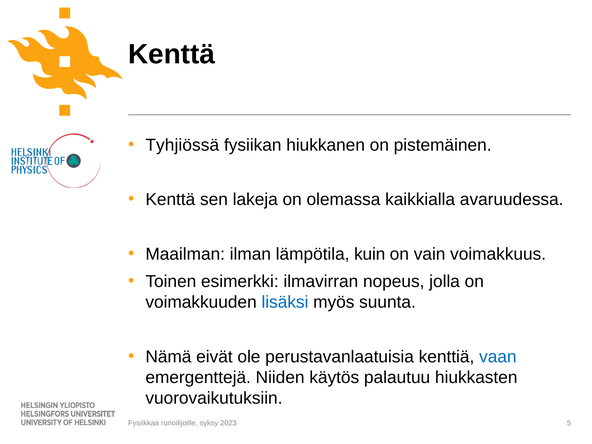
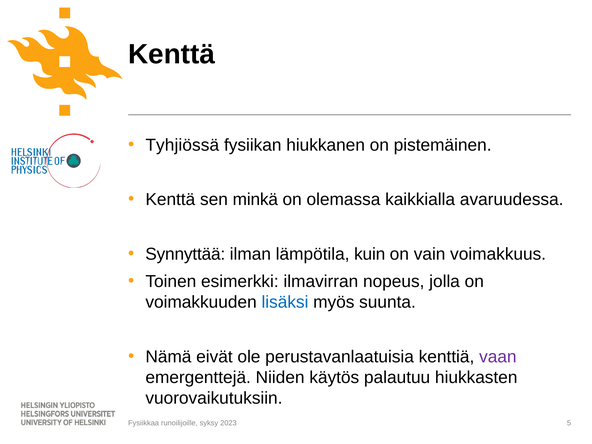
lakeja: lakeja -> minkä
Maailman: Maailman -> Synnyttää
vaan colour: blue -> purple
